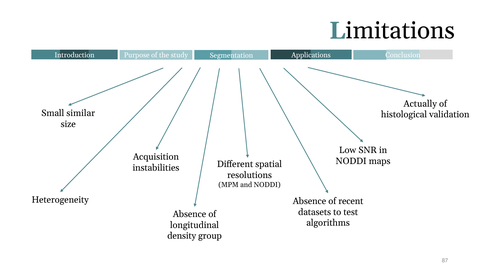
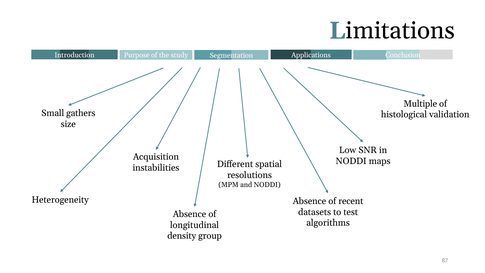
Actually: Actually -> Multiple
similar: similar -> gathers
